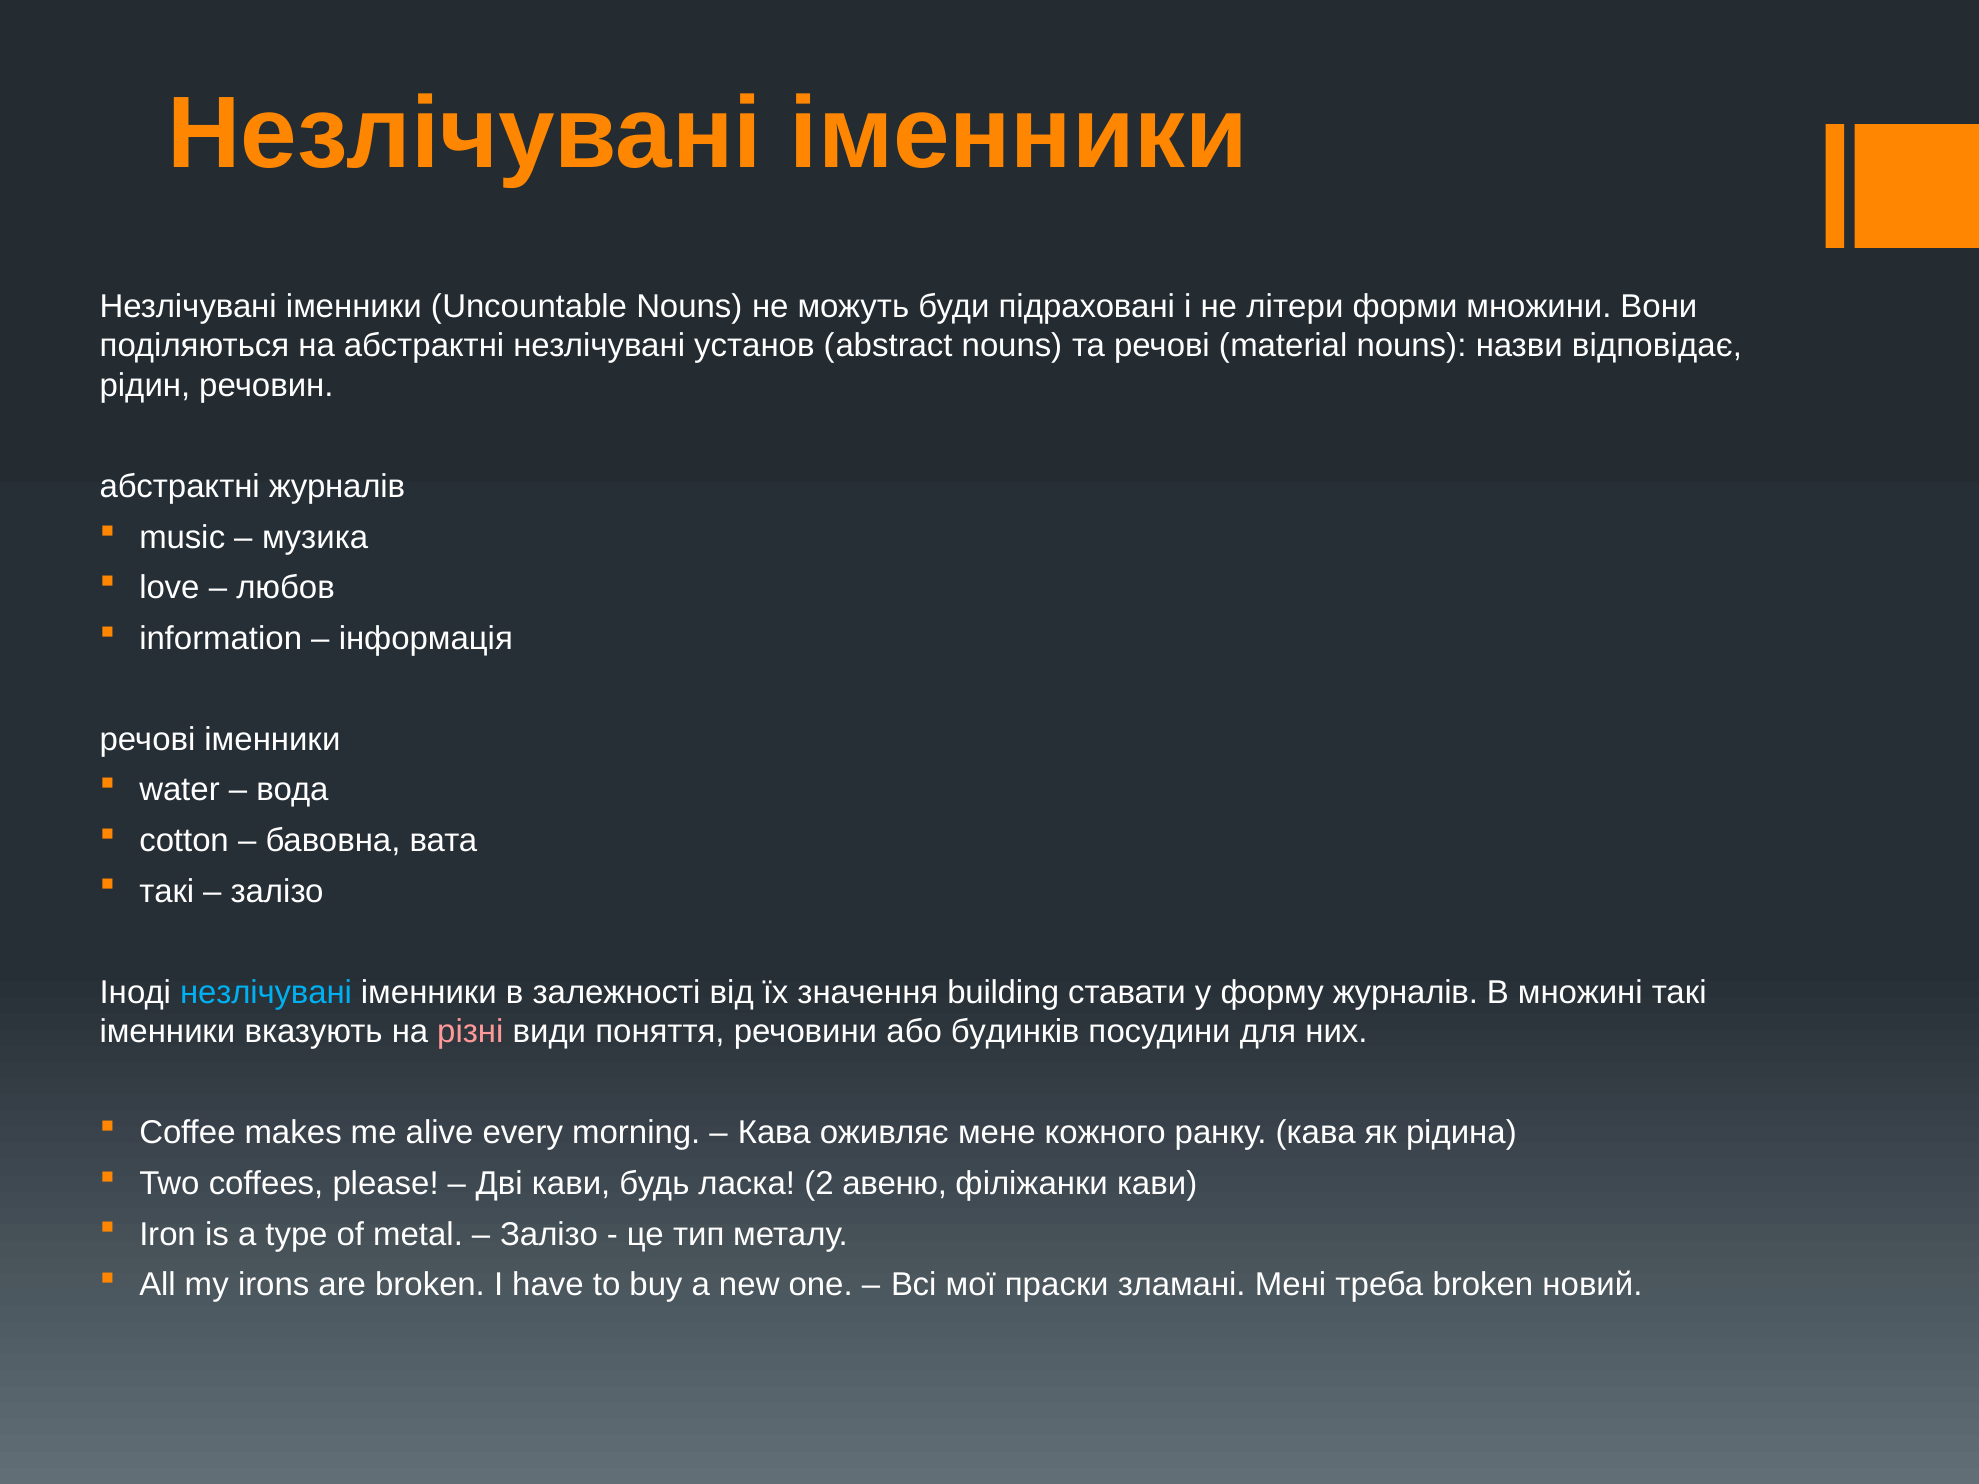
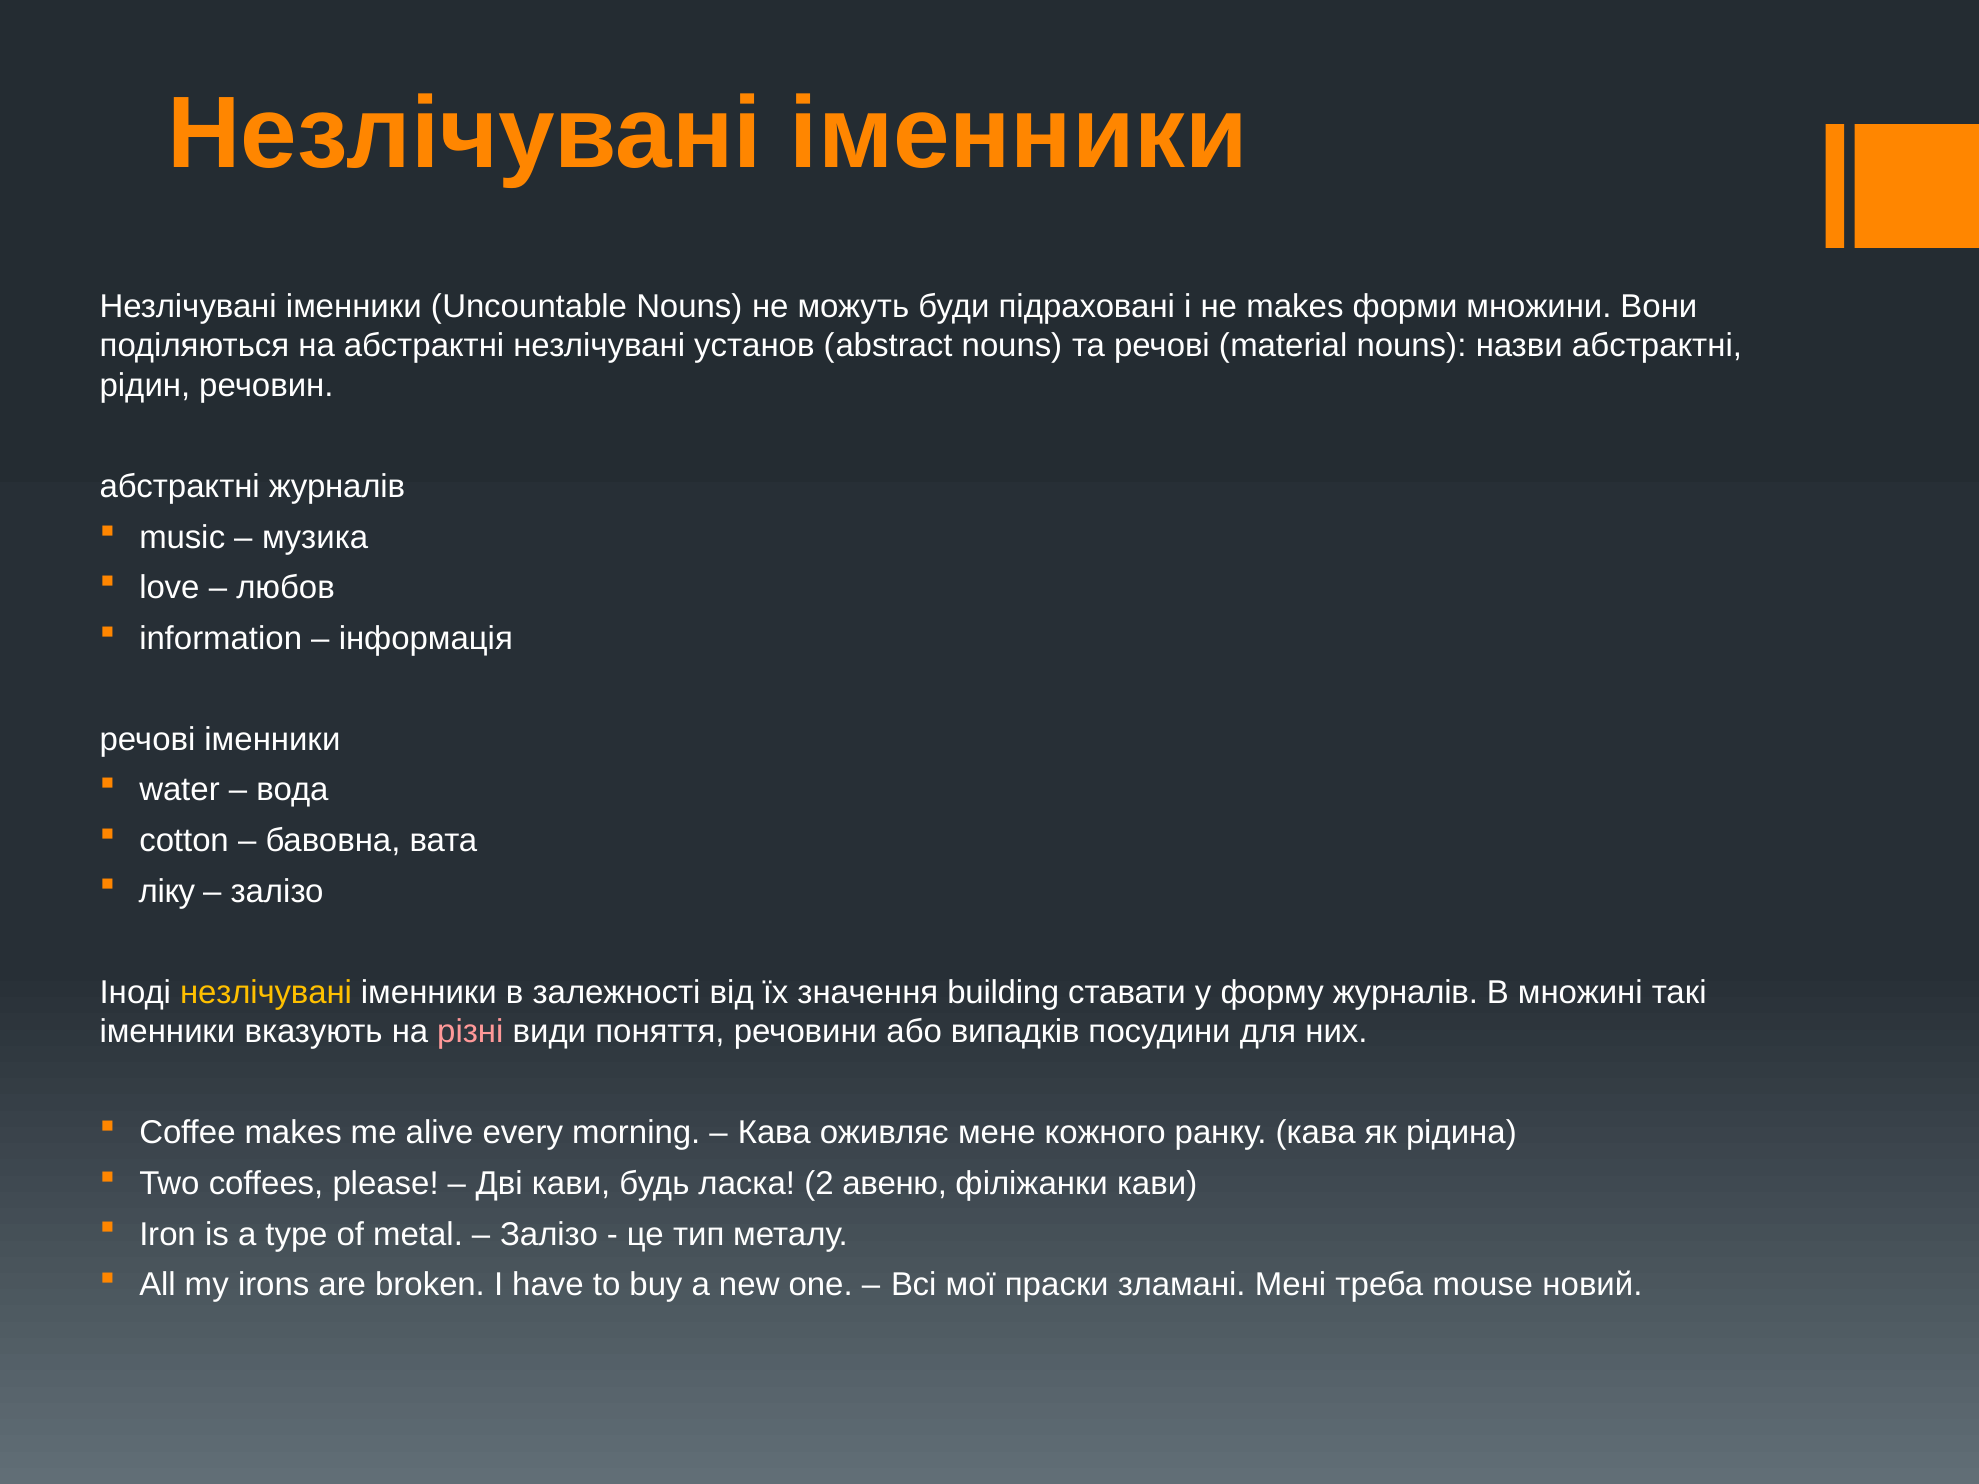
не літери: літери -> makes
назви відповідає: відповідає -> абстрактні
такі at (167, 891): такі -> ліку
незлічувані at (266, 992) colour: light blue -> yellow
будинків: будинків -> випадків
треба broken: broken -> mouse
